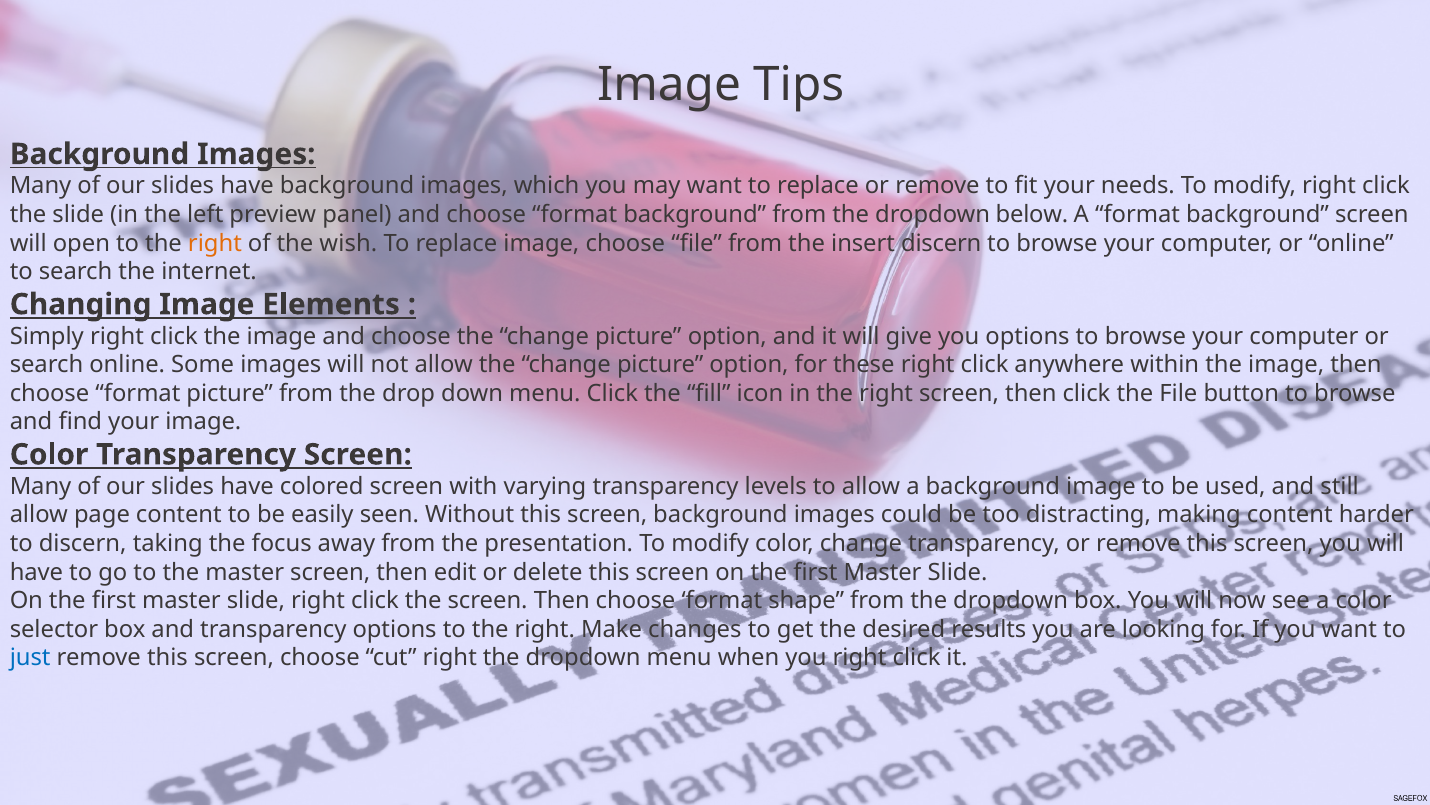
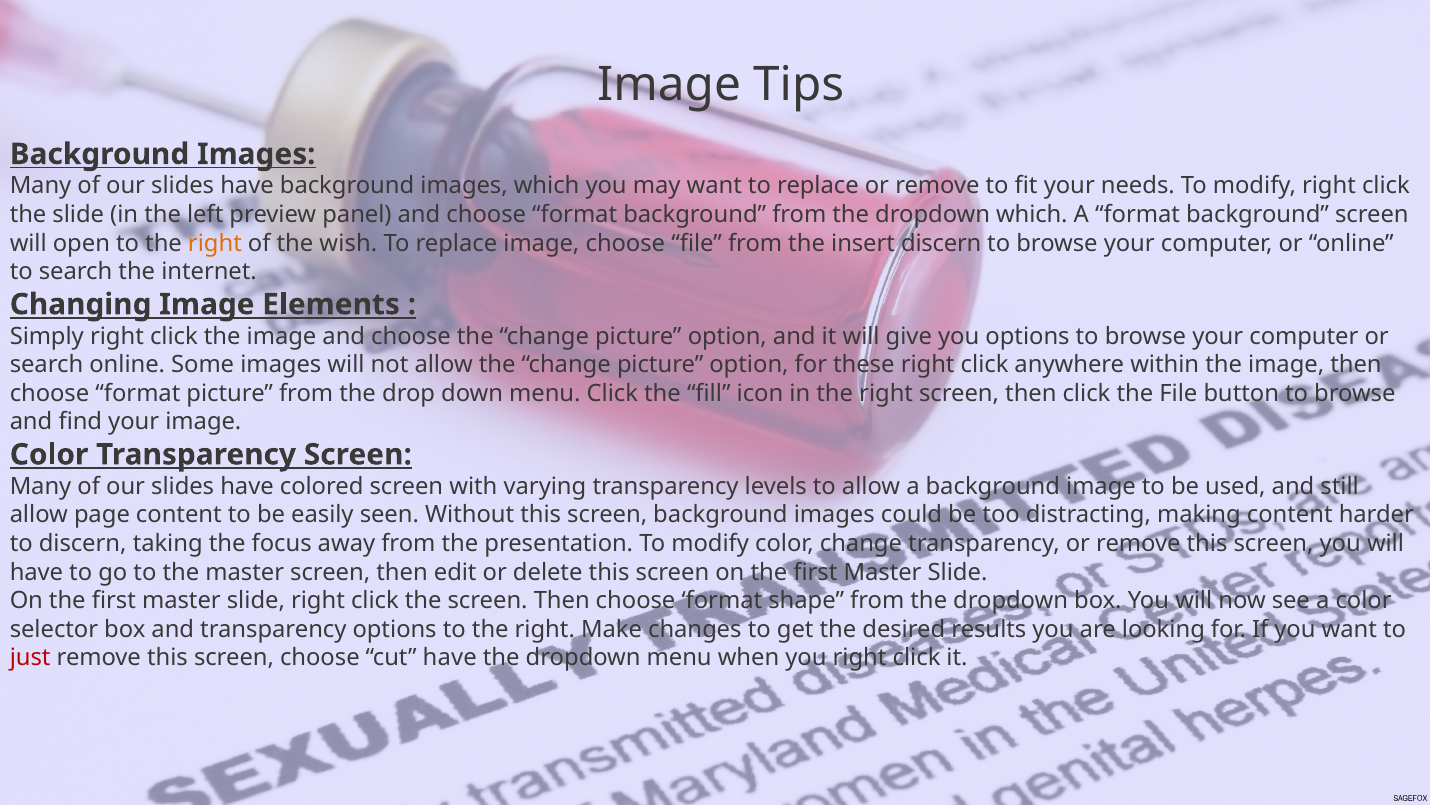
dropdown below: below -> which
just colour: blue -> red
cut right: right -> have
